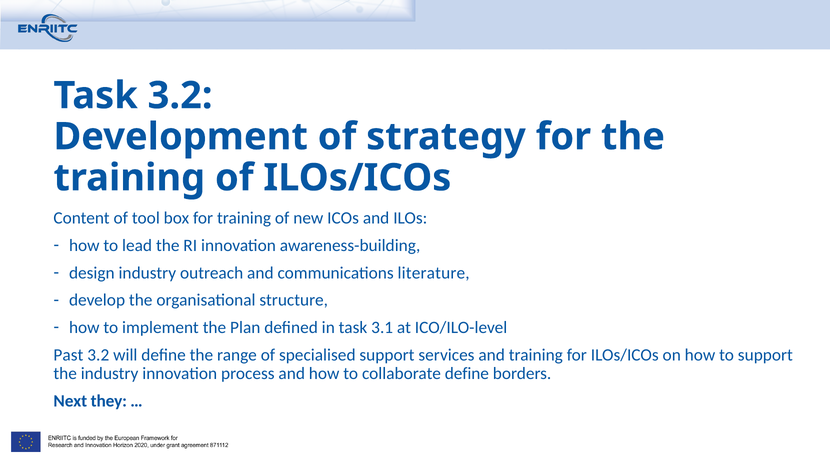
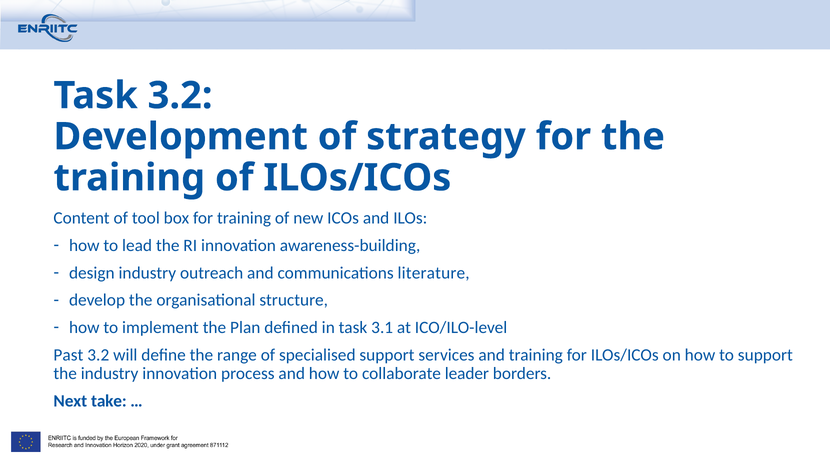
collaborate define: define -> leader
they: they -> take
